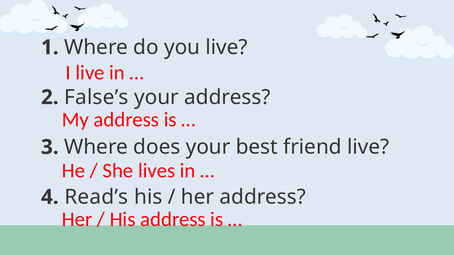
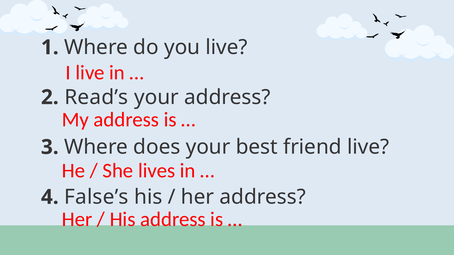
False’s: False’s -> Read’s
Read’s: Read’s -> False’s
